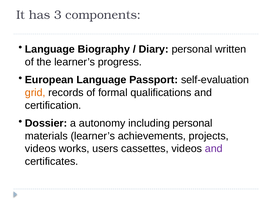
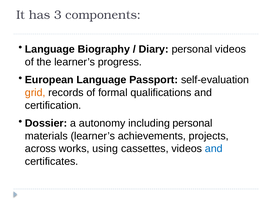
personal written: written -> videos
videos at (40, 149): videos -> across
users: users -> using
and at (214, 149) colour: purple -> blue
